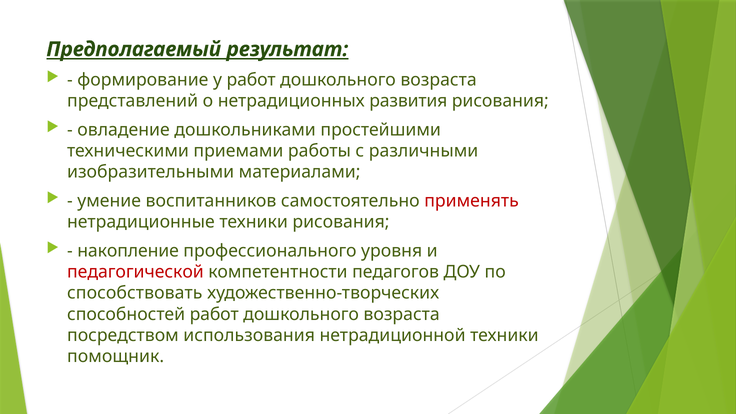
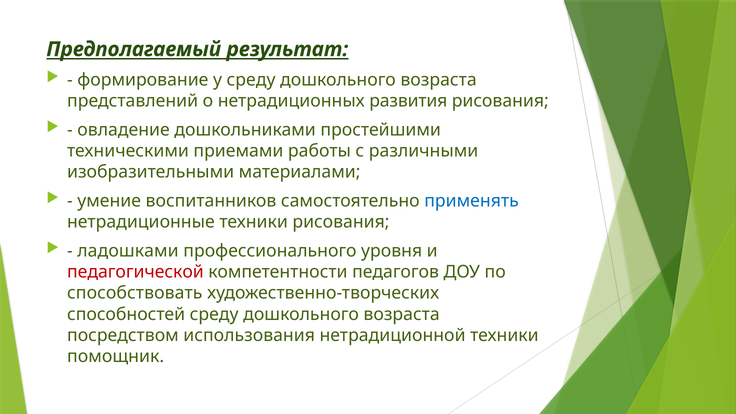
у работ: работ -> среду
применять colour: red -> blue
накопление: накопление -> ладошками
способностей работ: работ -> среду
